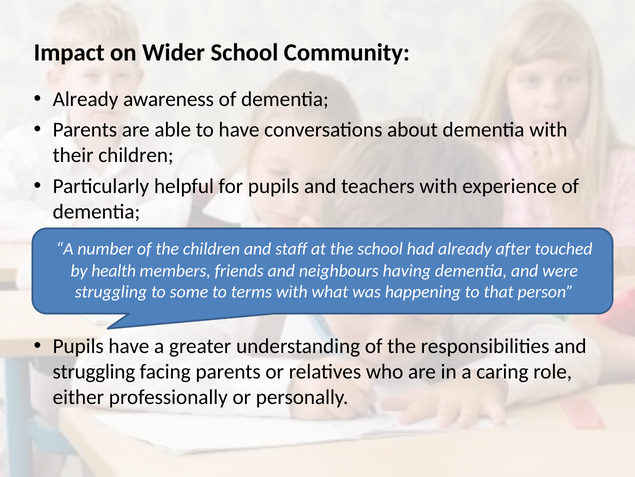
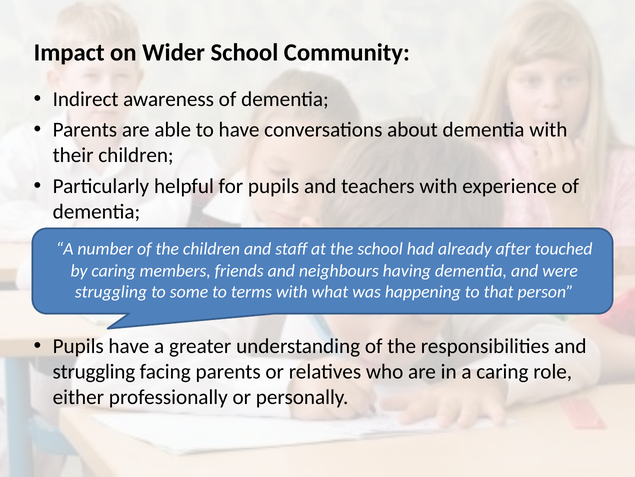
Already at (86, 99): Already -> Indirect
by health: health -> caring
